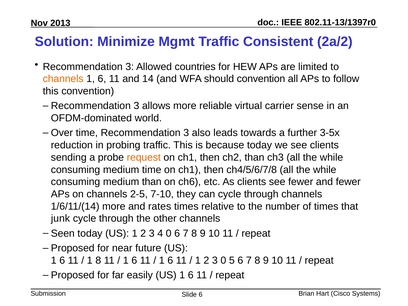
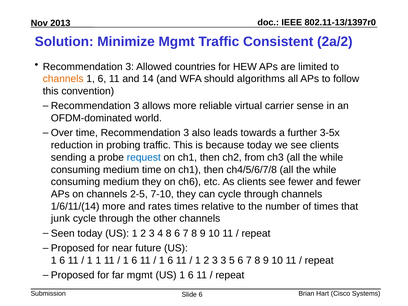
should convention: convention -> algorithms
request colour: orange -> blue
ch2 than: than -> from
medium than: than -> they
4 0: 0 -> 8
1 8: 8 -> 1
3 0: 0 -> 3
far easily: easily -> mgmt
